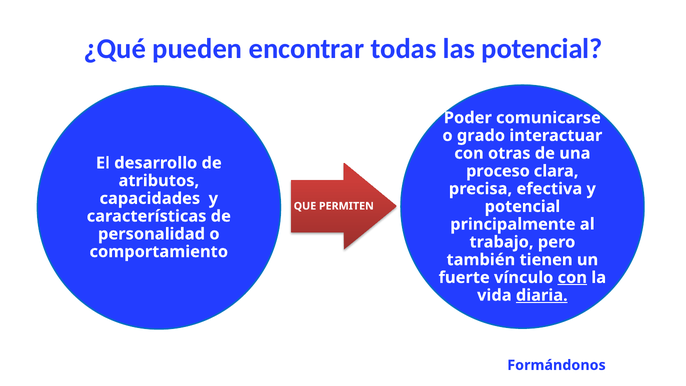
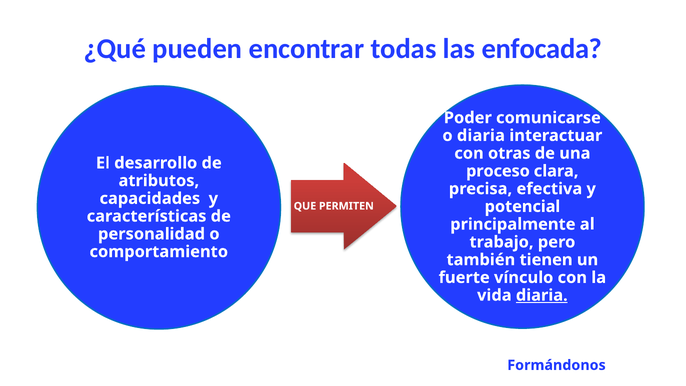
las potencial: potencial -> enfocada
o grado: grado -> diaria
con at (572, 277) underline: present -> none
